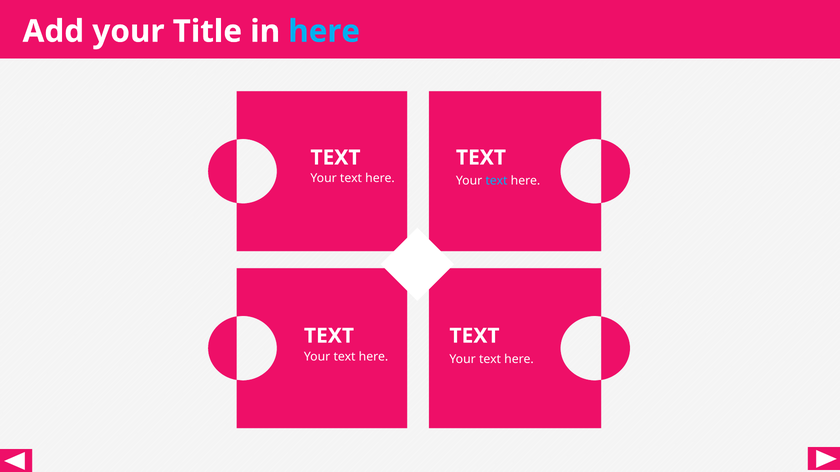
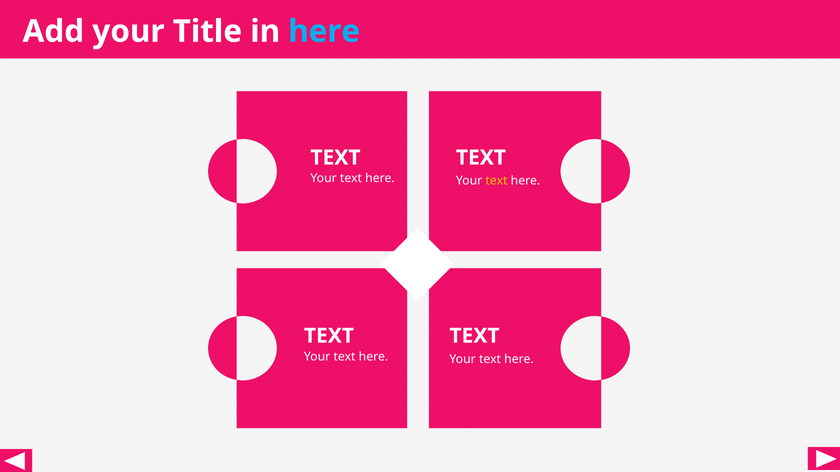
text at (497, 181) colour: light blue -> yellow
